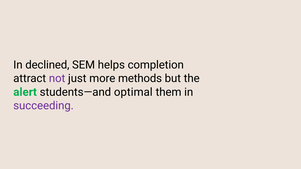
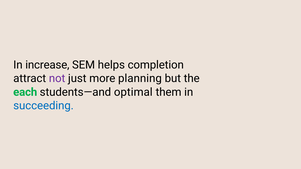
declined: declined -> increase
methods: methods -> planning
alert: alert -> each
succeeding colour: purple -> blue
